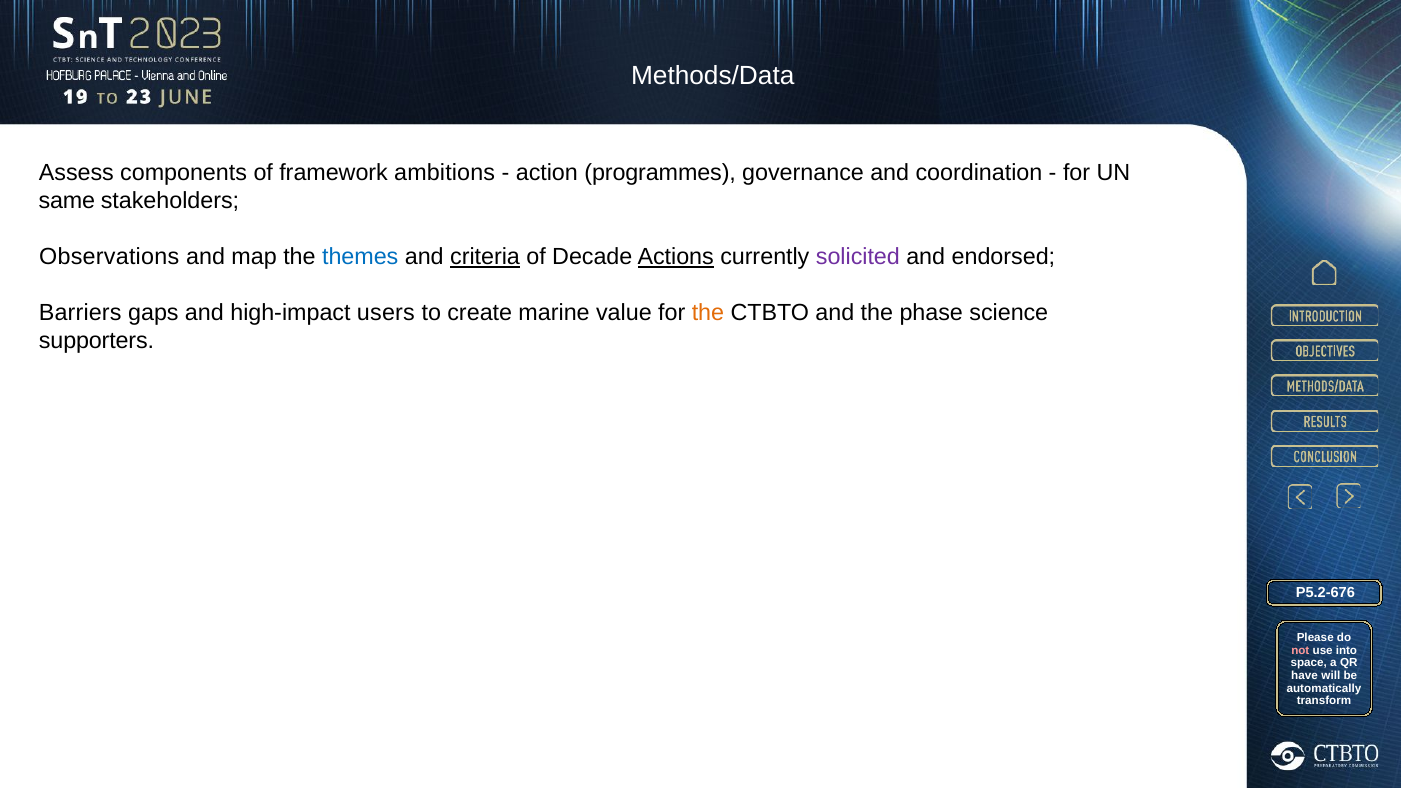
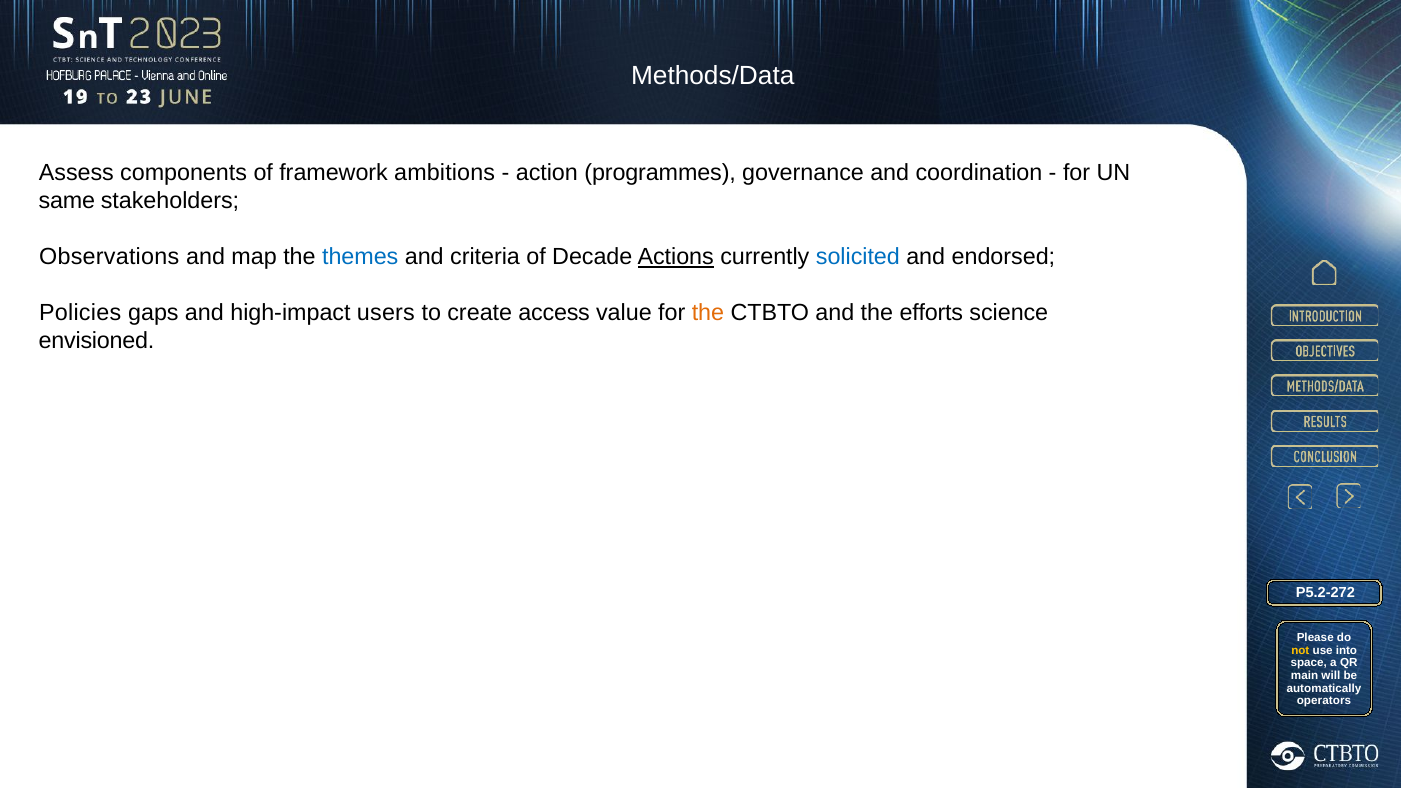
criteria underline: present -> none
solicited colour: purple -> blue
Barriers: Barriers -> Policies
marine: marine -> access
phase: phase -> efforts
supporters: supporters -> envisioned
P5.2-676: P5.2-676 -> P5.2-272
not colour: pink -> yellow
have: have -> main
transform: transform -> operators
